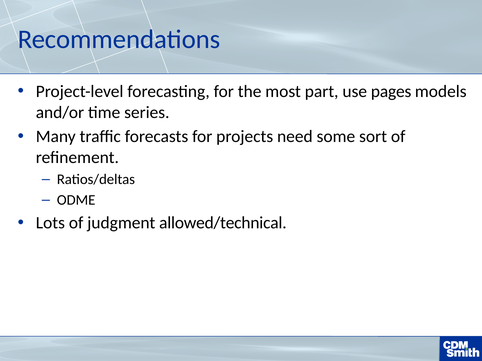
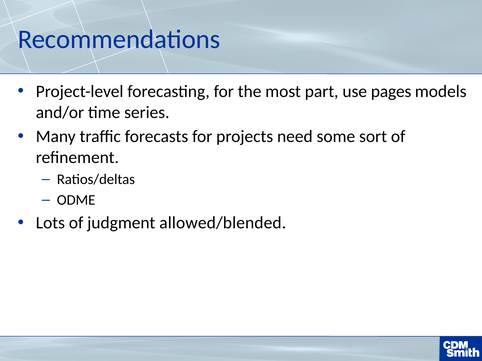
allowed/technical: allowed/technical -> allowed/blended
